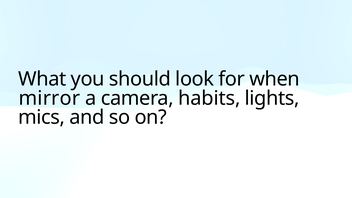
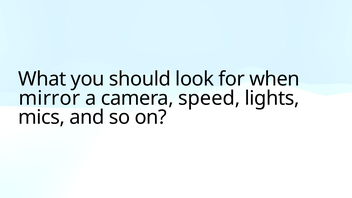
habits: habits -> speed
